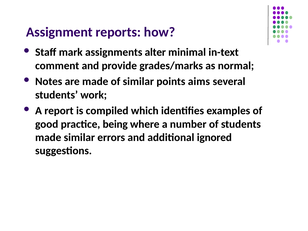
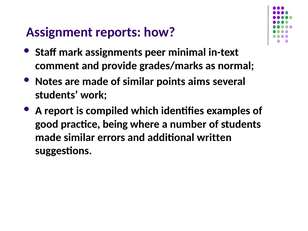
alter: alter -> peer
ignored: ignored -> written
